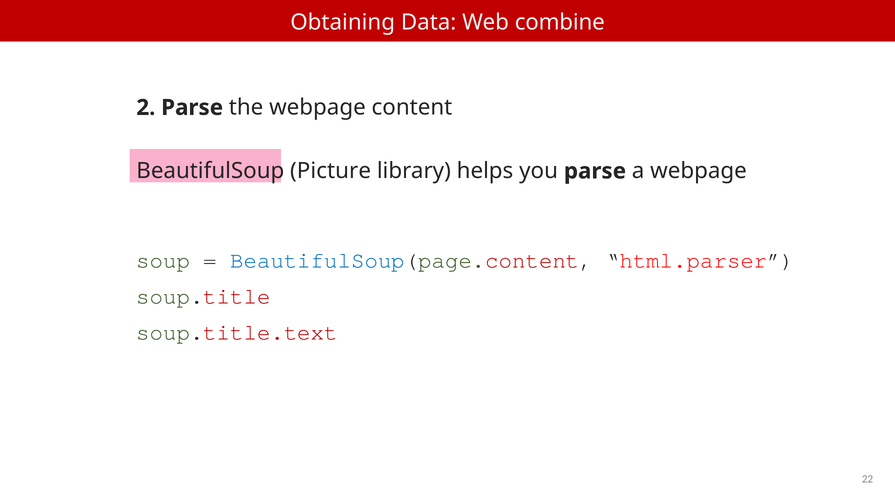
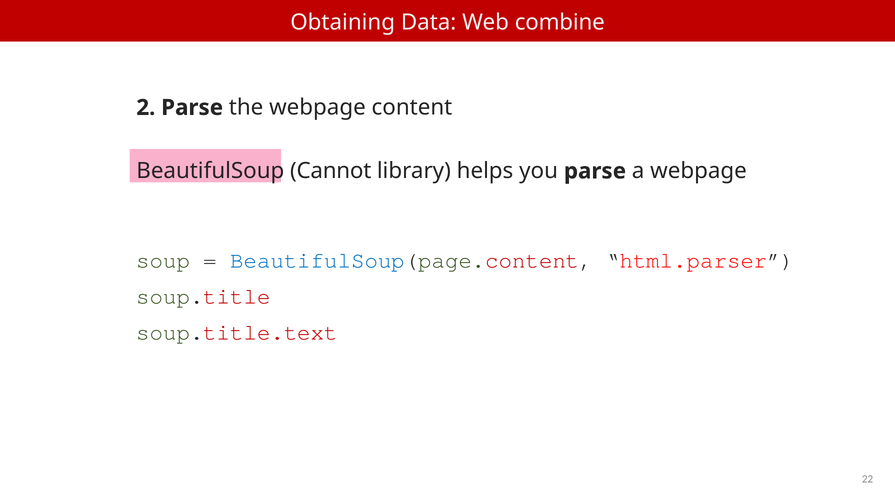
Picture: Picture -> Cannot
